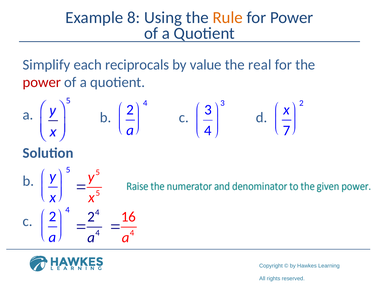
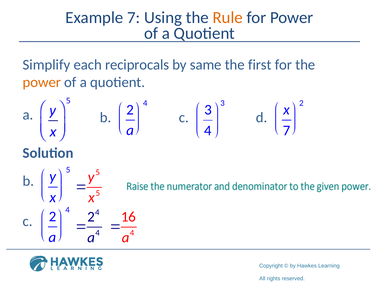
Example 8: 8 -> 7
value: value -> same
real: real -> first
power at (42, 82) colour: red -> orange
